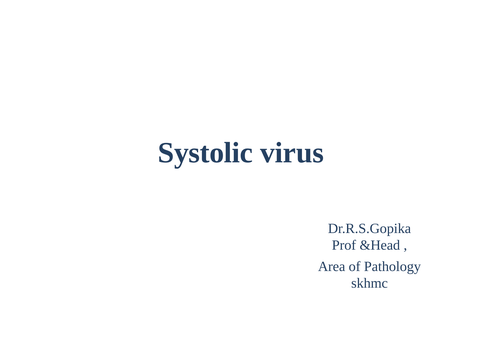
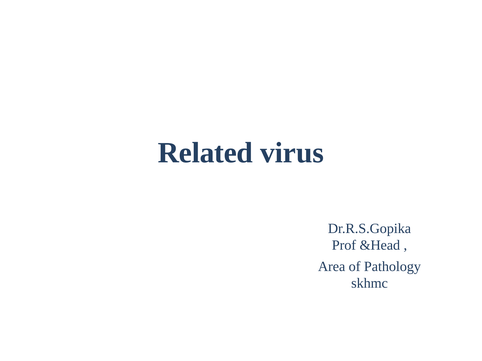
Systolic: Systolic -> Related
